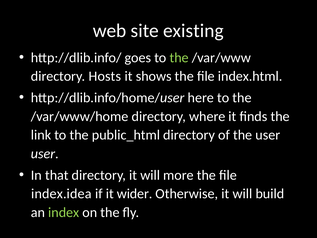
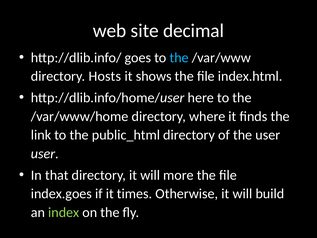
existing: existing -> decimal
the at (179, 58) colour: light green -> light blue
index.idea: index.idea -> index.goes
wider: wider -> times
